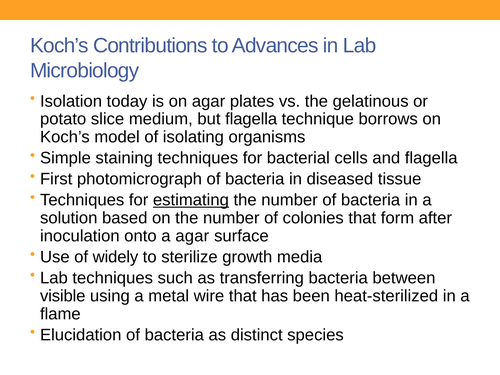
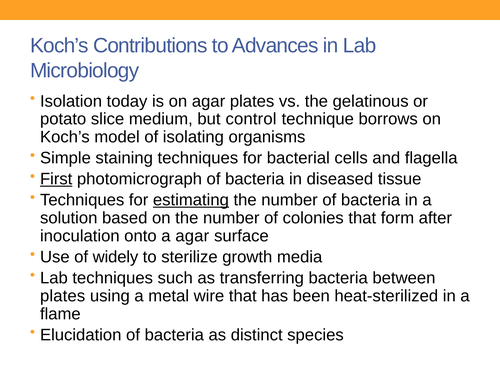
but flagella: flagella -> control
First underline: none -> present
visible at (63, 296): visible -> plates
